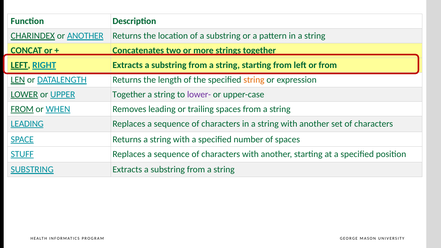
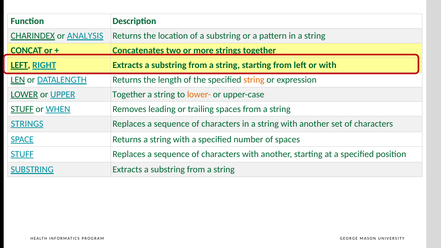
or ANOTHER: ANOTHER -> ANALYSIS
or from: from -> with
lower- colour: purple -> orange
FROM at (22, 109): FROM -> STUFF
LEADING at (27, 124): LEADING -> STRINGS
